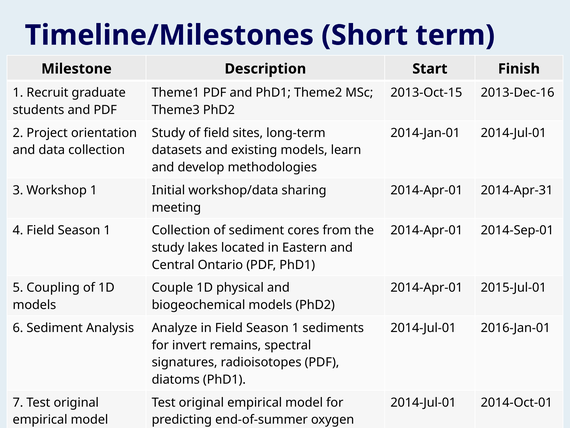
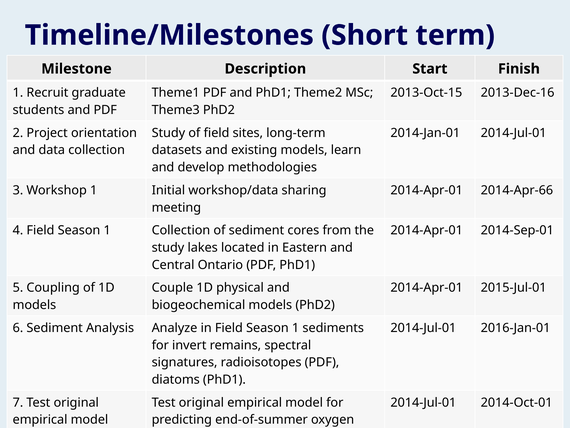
2014-Apr-31: 2014-Apr-31 -> 2014-Apr-66
